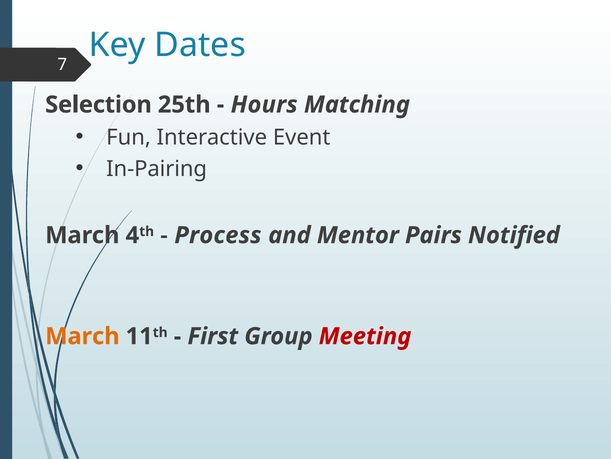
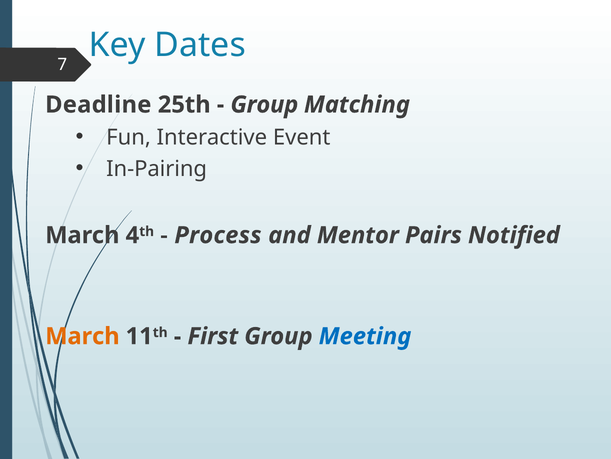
Selection: Selection -> Deadline
Hours at (264, 105): Hours -> Group
Meeting colour: red -> blue
